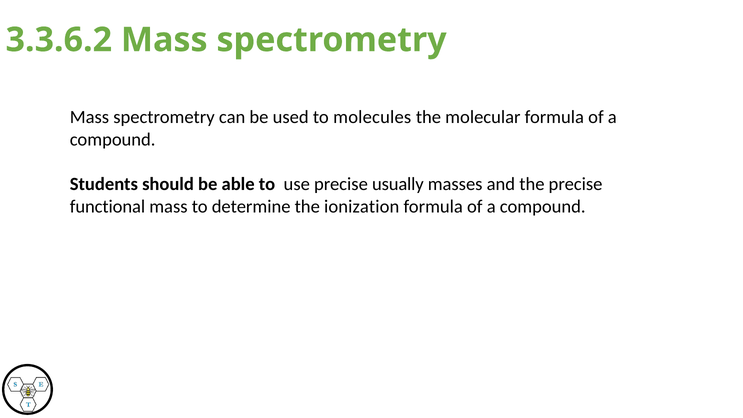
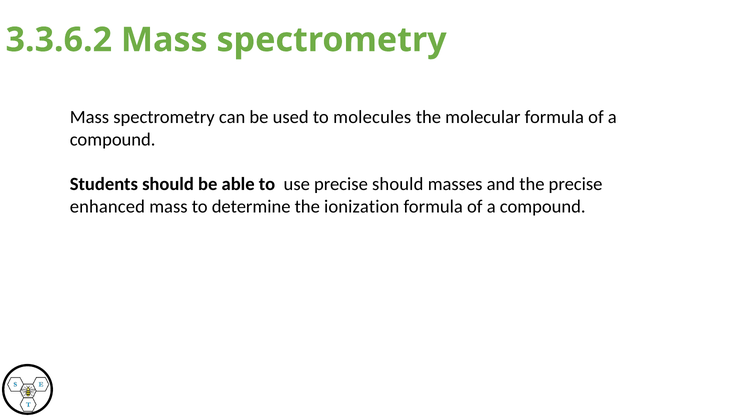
precise usually: usually -> should
functional: functional -> enhanced
